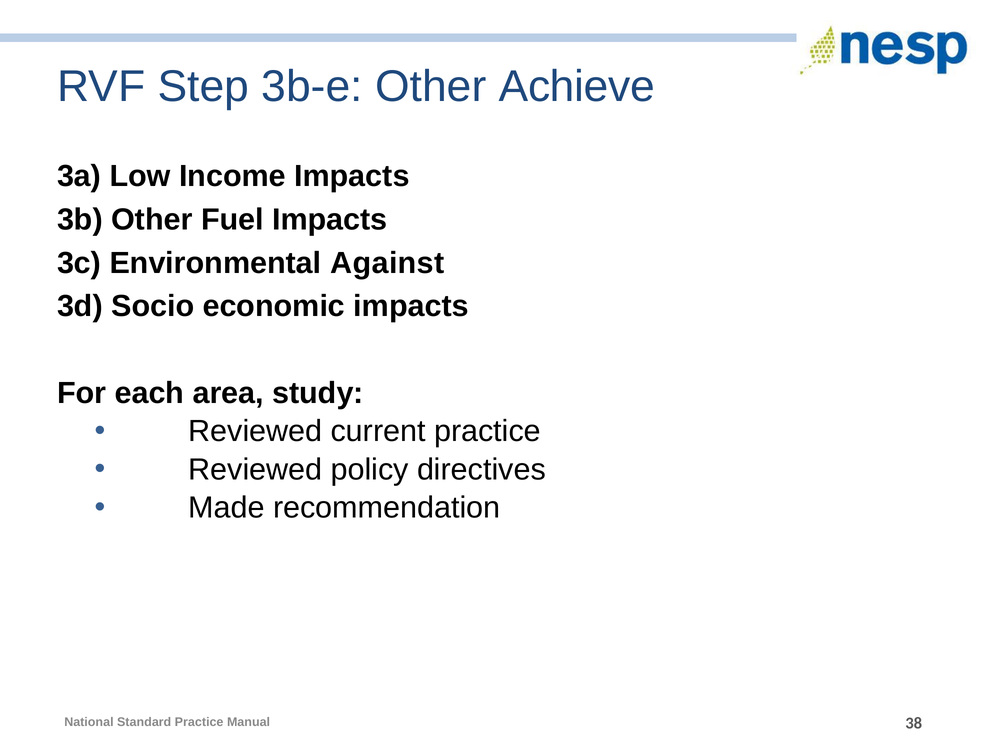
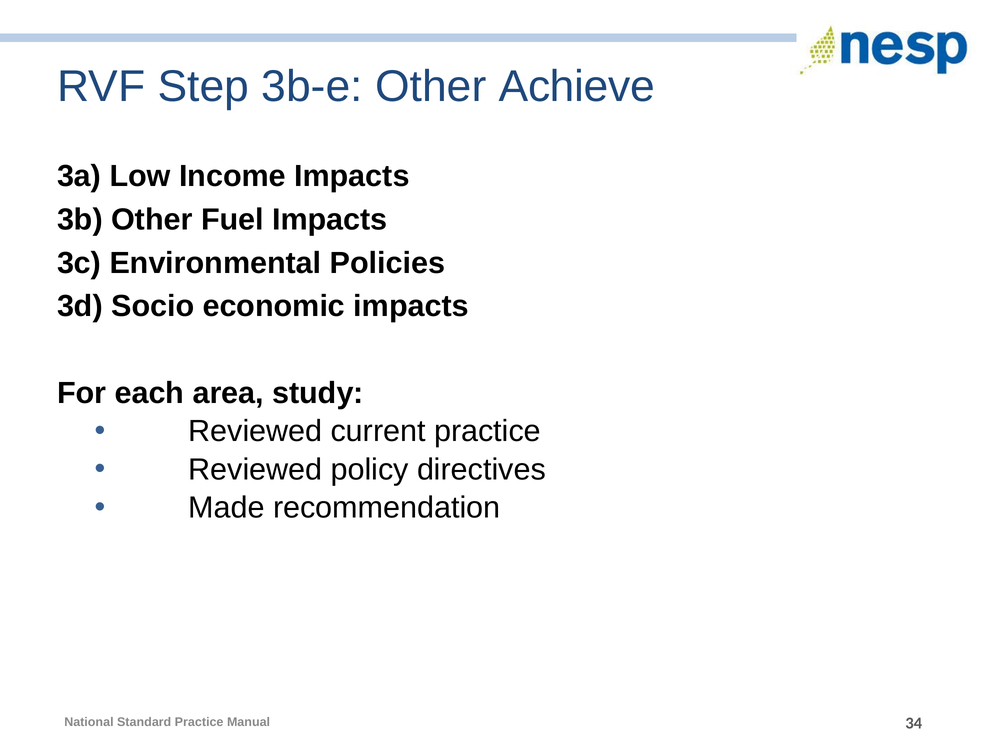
Against: Against -> Policies
38: 38 -> 34
